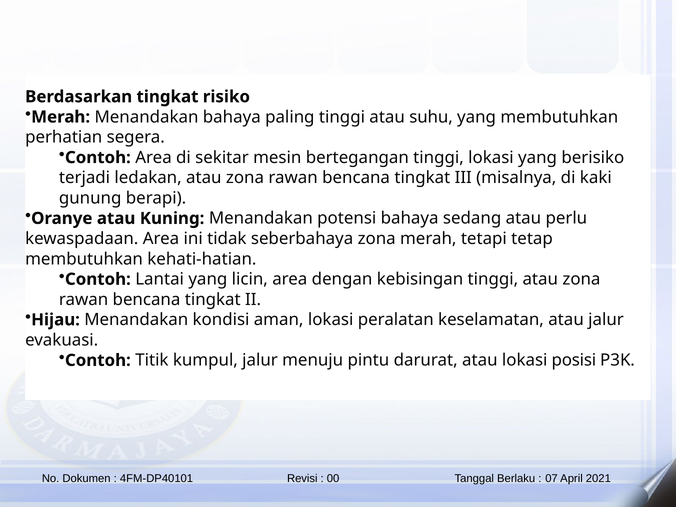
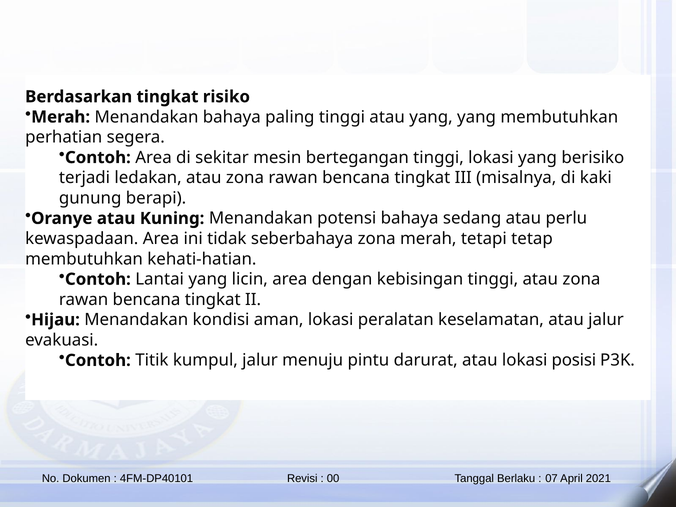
atau suhu: suhu -> yang
